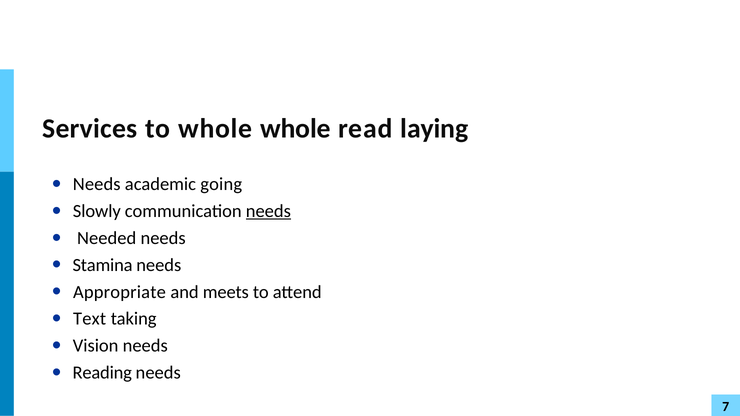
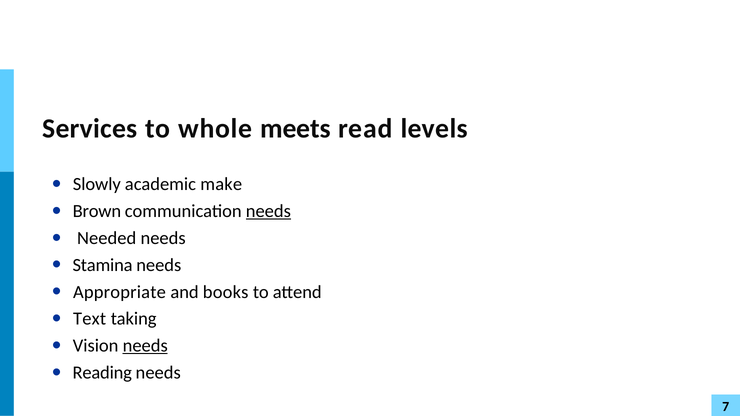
whole whole: whole -> meets
laying: laying -> levels
Needs at (97, 184): Needs -> Slowly
going: going -> make
Slowly: Slowly -> Brown
meets: meets -> books
needs at (145, 346) underline: none -> present
